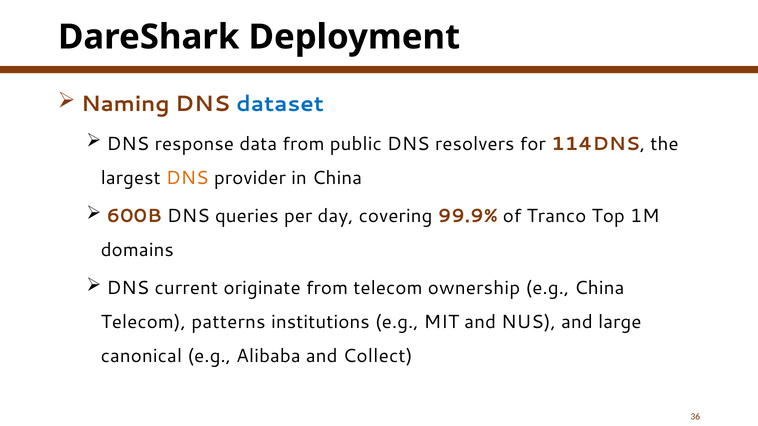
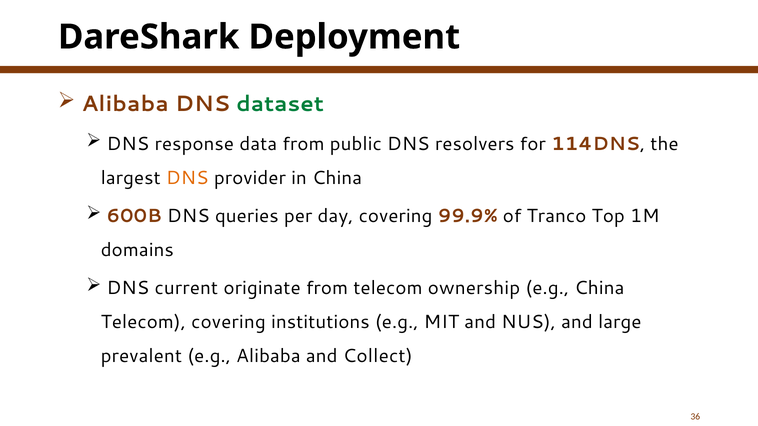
Naming at (125, 104): Naming -> Alibaba
dataset colour: blue -> green
Telecom patterns: patterns -> covering
canonical: canonical -> prevalent
